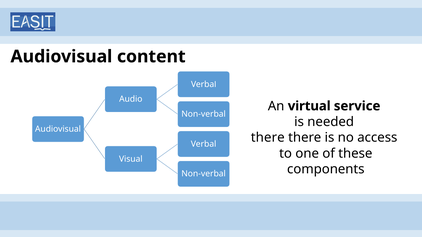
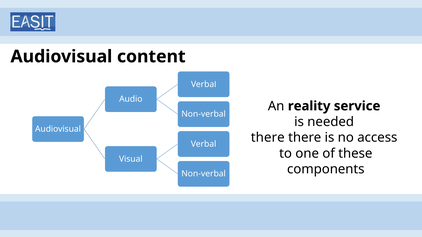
virtual: virtual -> reality
